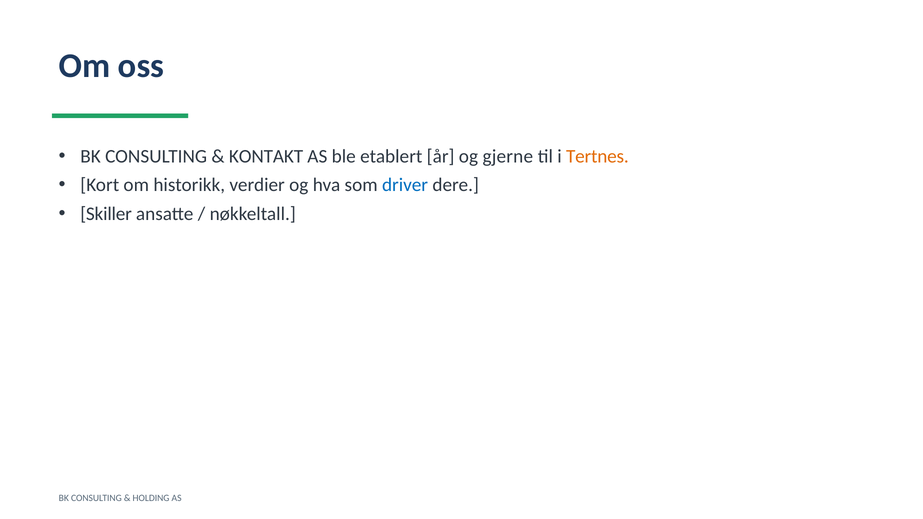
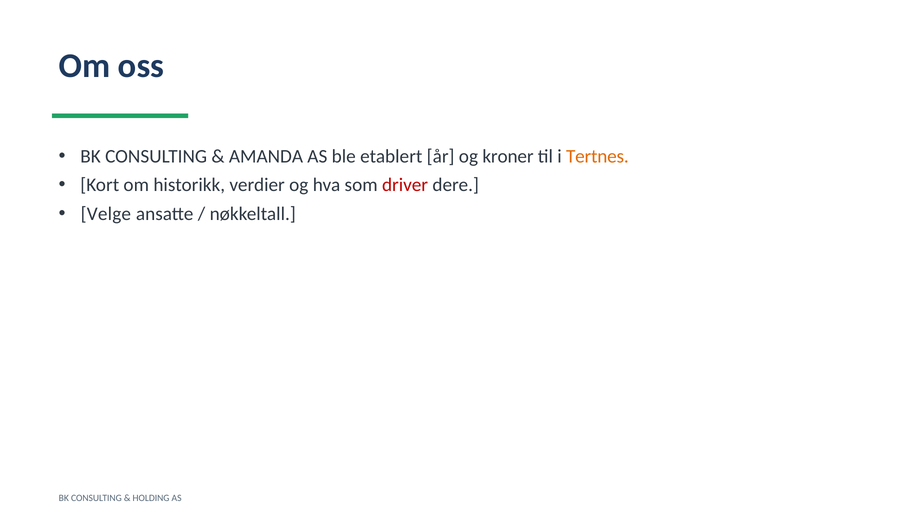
KONTAKT: KONTAKT -> AMANDA
gjerne: gjerne -> kroner
driver colour: blue -> red
Skiller: Skiller -> Velge
